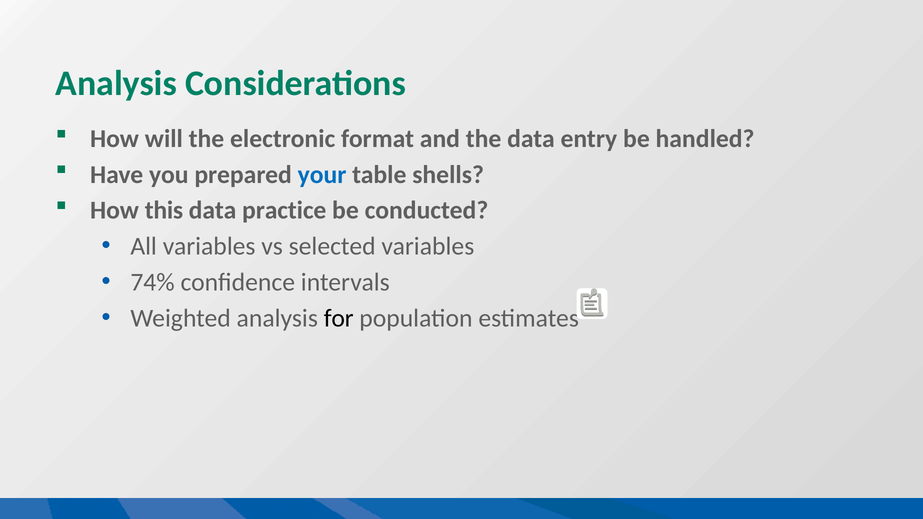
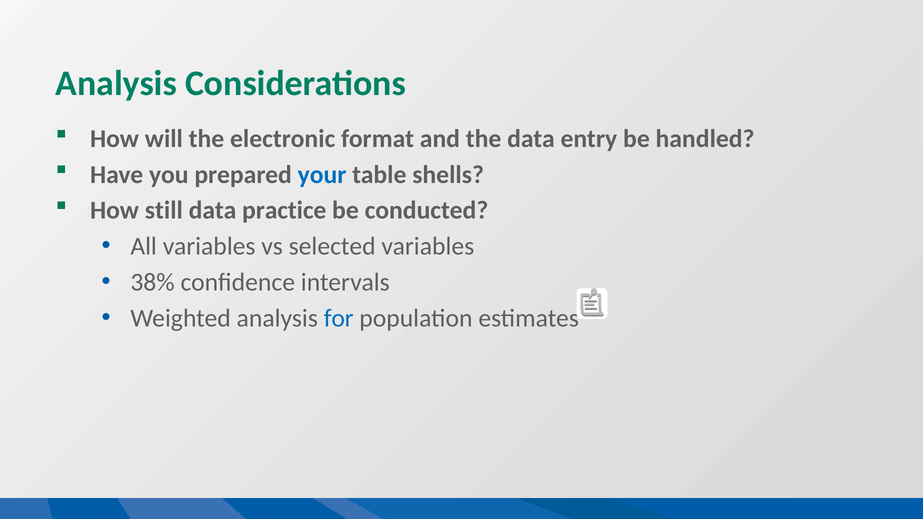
this: this -> still
74%: 74% -> 38%
for colour: black -> blue
